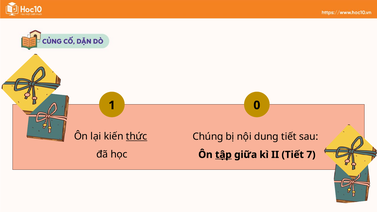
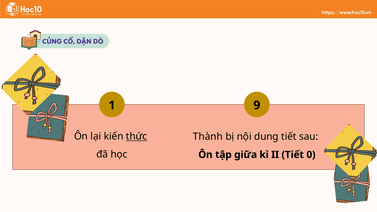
0: 0 -> 9
Chúng: Chúng -> Thành
tập underline: present -> none
7: 7 -> 0
